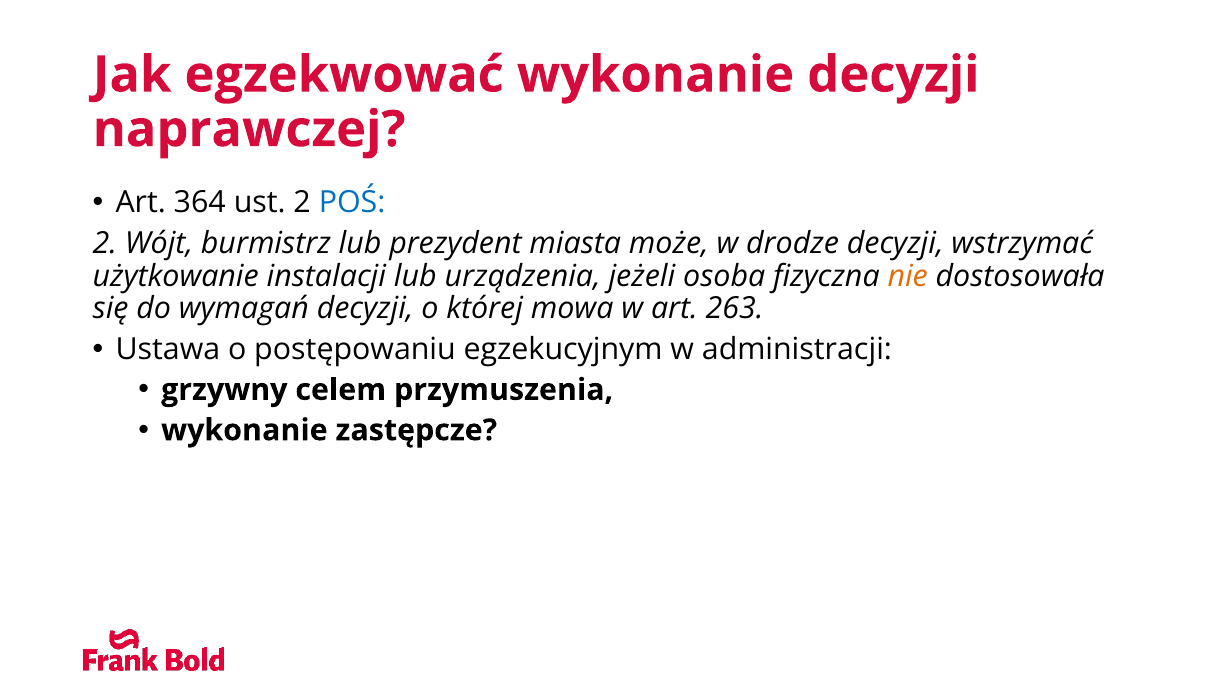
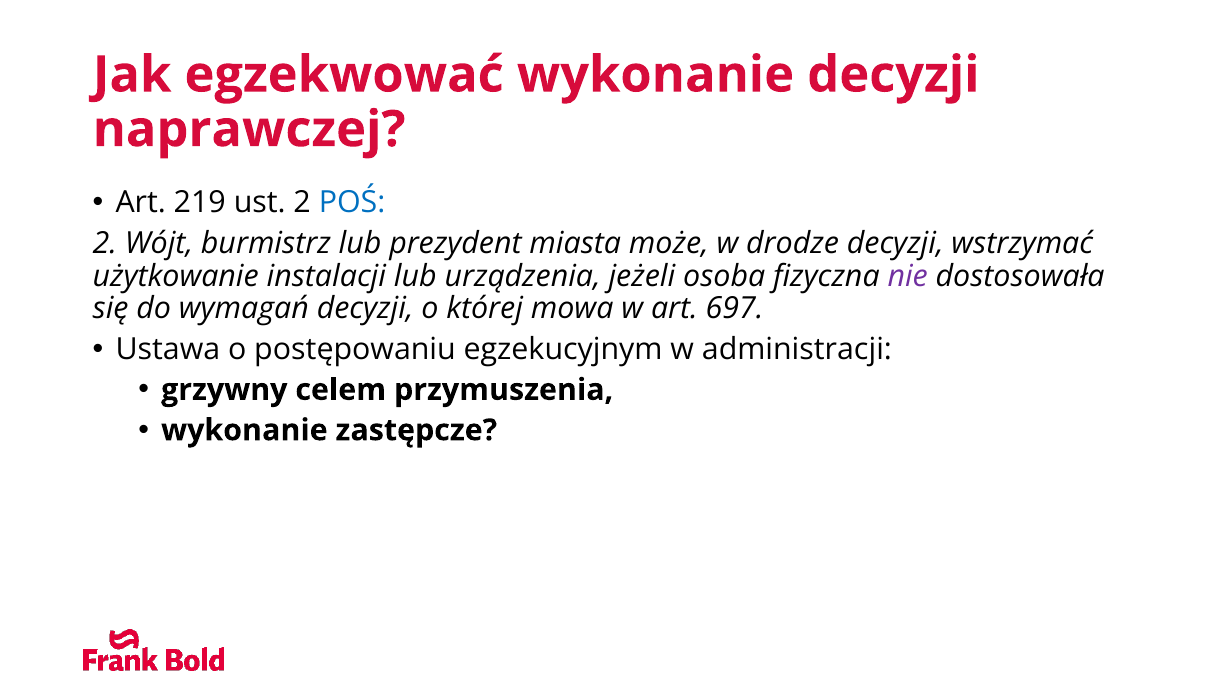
364: 364 -> 219
nie colour: orange -> purple
263: 263 -> 697
